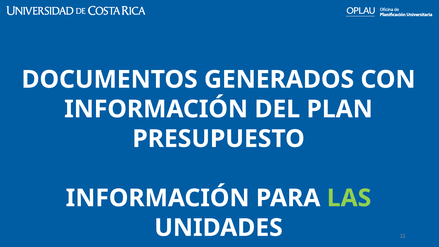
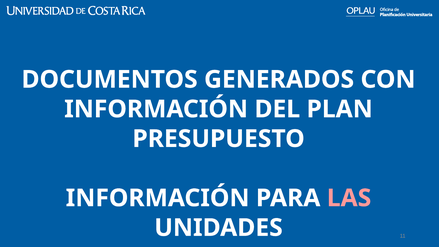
LAS colour: light green -> pink
